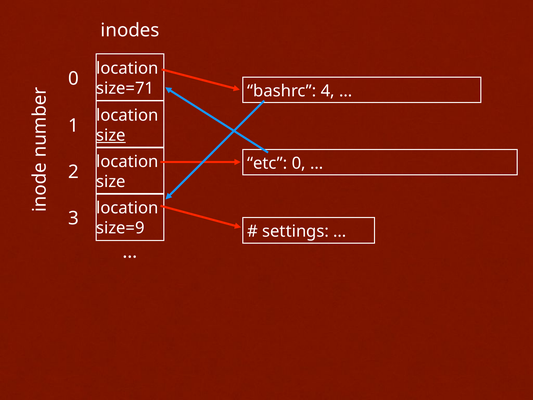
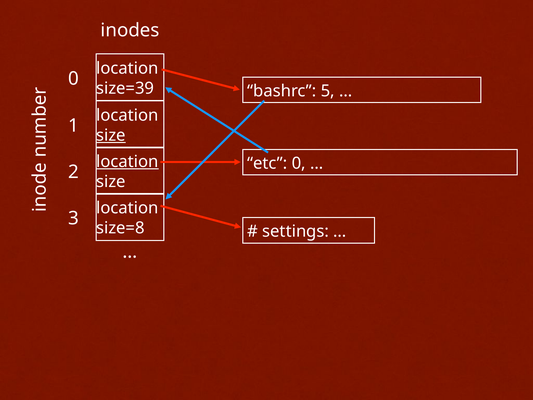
size=71: size=71 -> size=39
4: 4 -> 5
location at (127, 162) underline: none -> present
size=9: size=9 -> size=8
